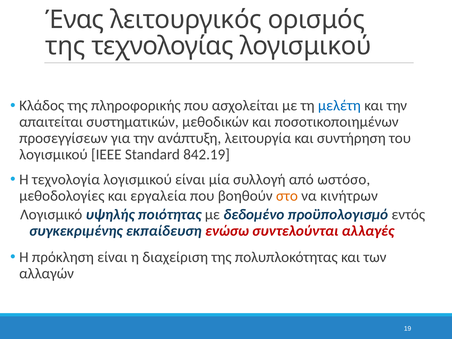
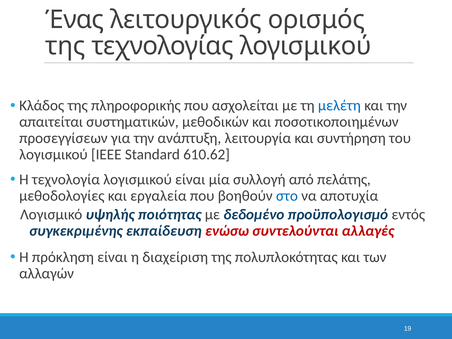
842.19: 842.19 -> 610.62
ωστόσο: ωστόσο -> πελάτης
στο colour: orange -> blue
κινήτρων: κινήτρων -> αποτυχία
